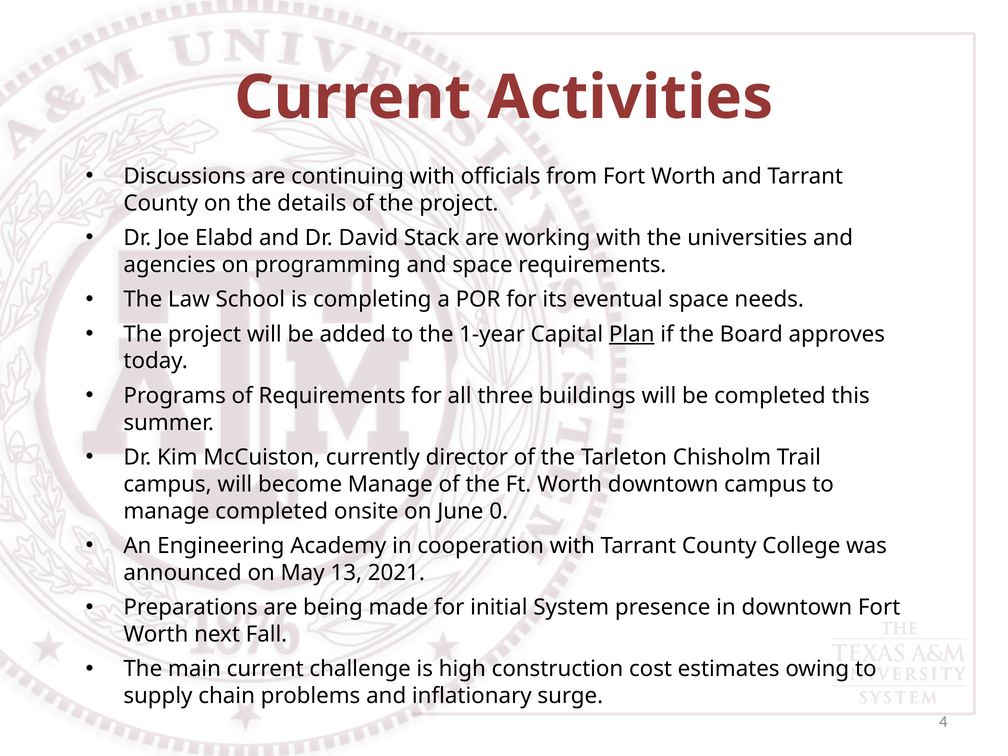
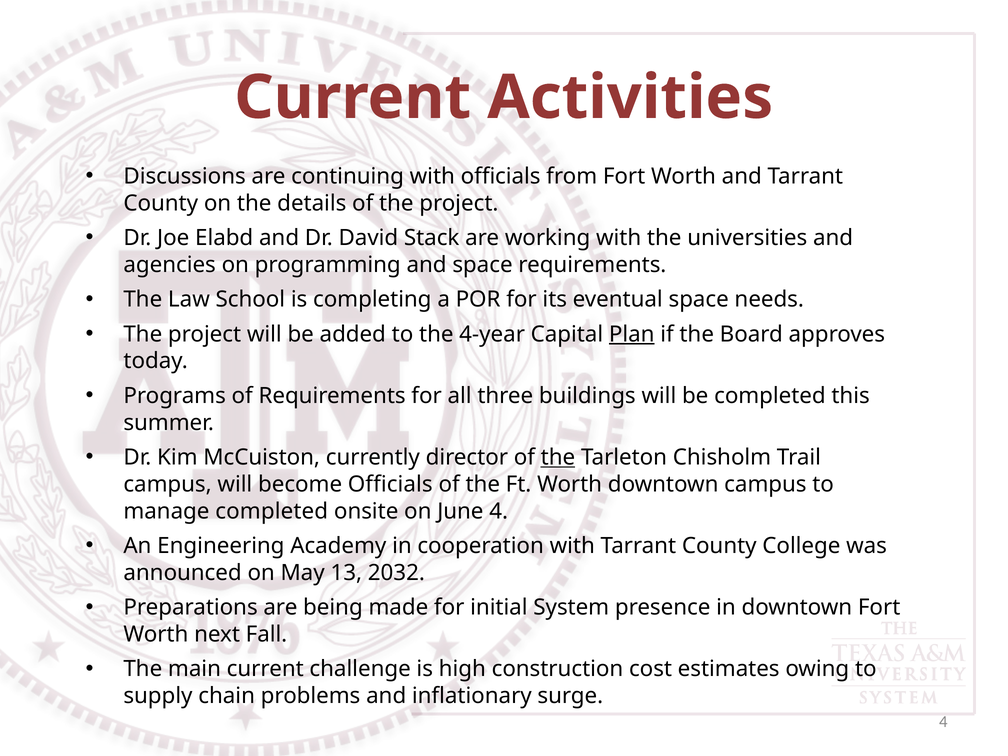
1-year: 1-year -> 4-year
the at (558, 457) underline: none -> present
become Manage: Manage -> Officials
June 0: 0 -> 4
2021: 2021 -> 2032
